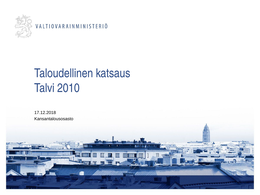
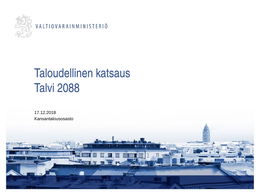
2010: 2010 -> 2088
